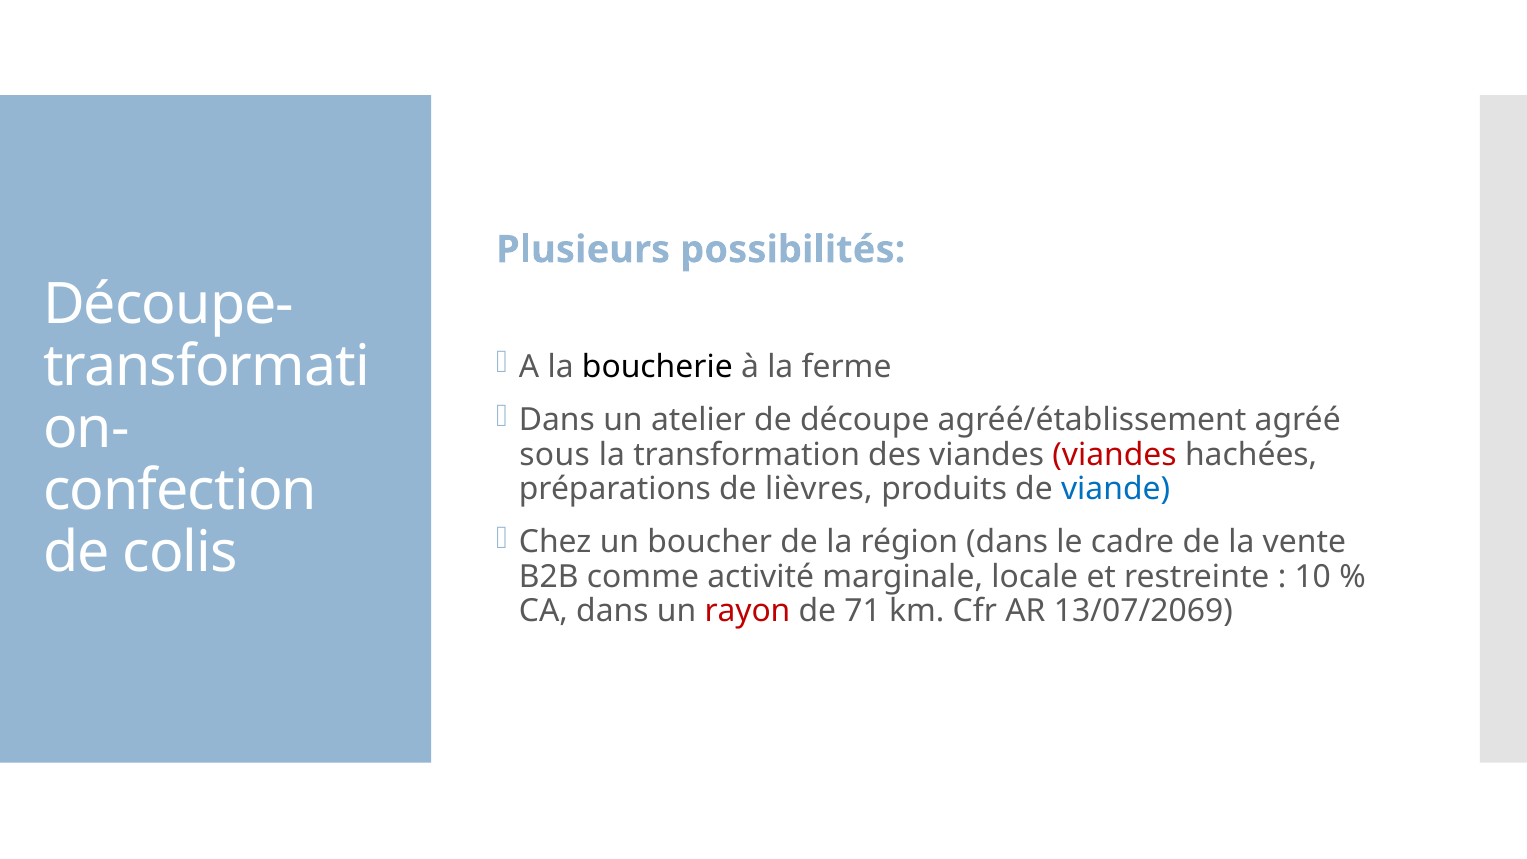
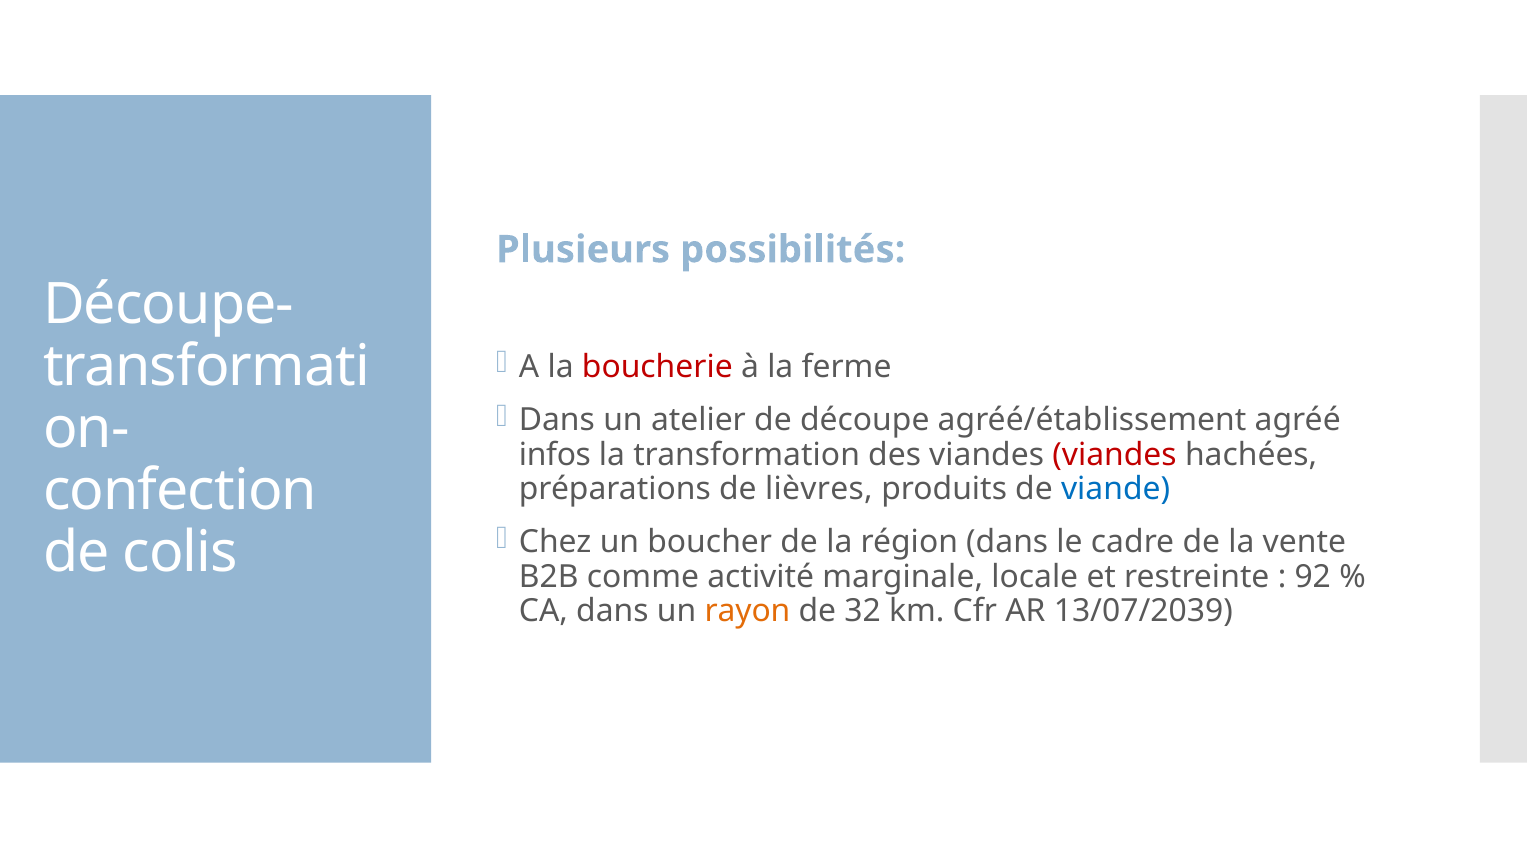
boucherie colour: black -> red
sous: sous -> infos
10: 10 -> 92
rayon colour: red -> orange
71: 71 -> 32
13/07/2069: 13/07/2069 -> 13/07/2039
